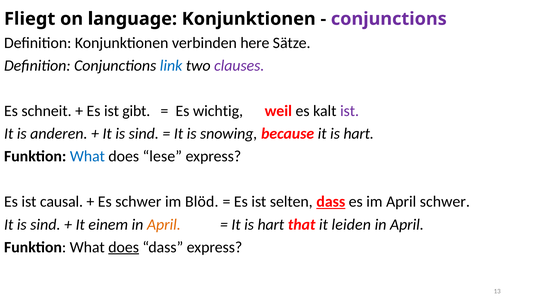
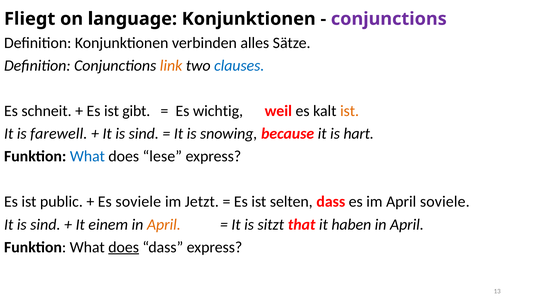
here: here -> alles
link colour: blue -> orange
clauses colour: purple -> blue
ist at (350, 111) colour: purple -> orange
anderen: anderen -> farewell
causal: causal -> public
Es schwer: schwer -> soviele
Blöd: Blöd -> Jetzt
dass at (331, 202) underline: present -> none
April schwer: schwer -> soviele
hart at (271, 224): hart -> sitzt
leiden: leiden -> haben
